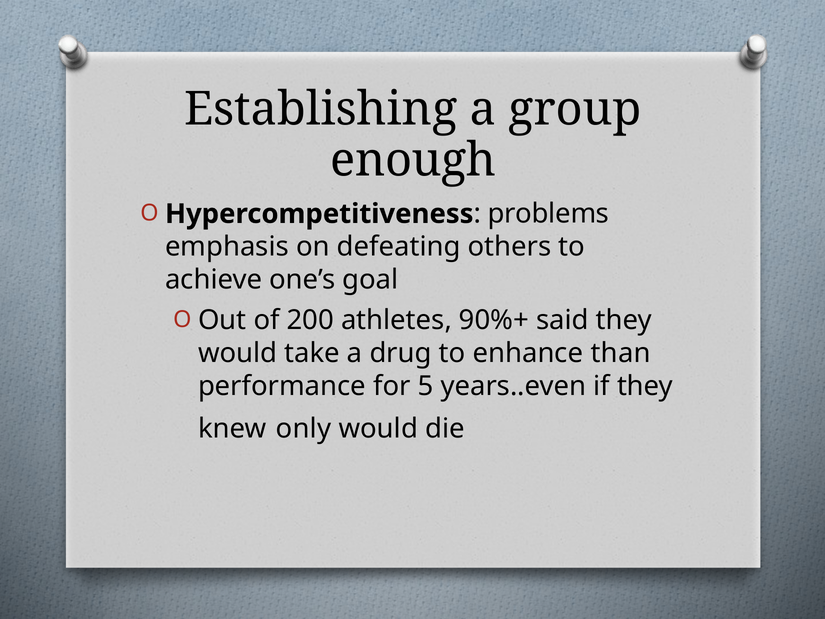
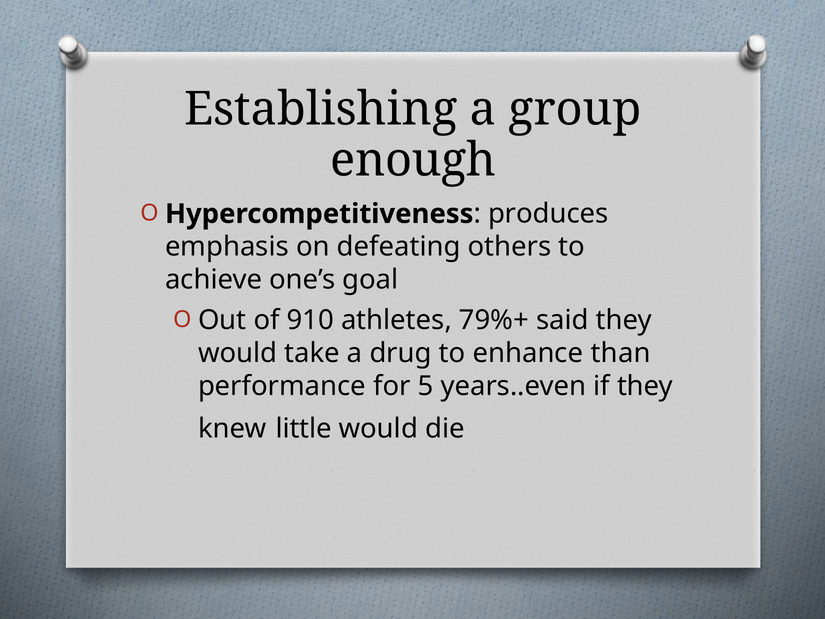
problems: problems -> produces
200: 200 -> 910
90%+: 90%+ -> 79%+
only: only -> little
